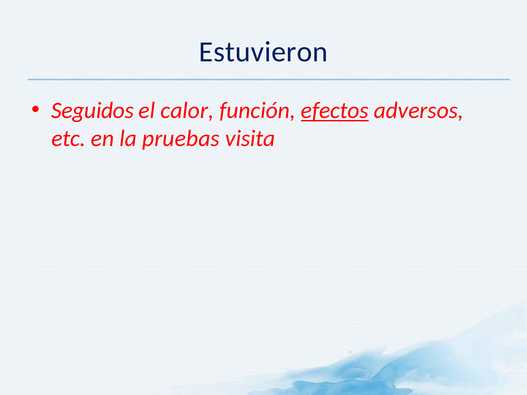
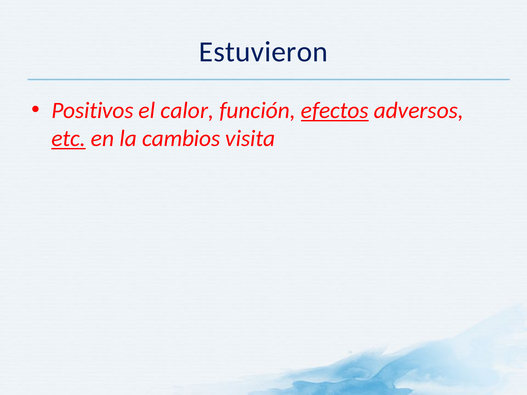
Seguidos: Seguidos -> Positivos
etc underline: none -> present
pruebas: pruebas -> cambios
